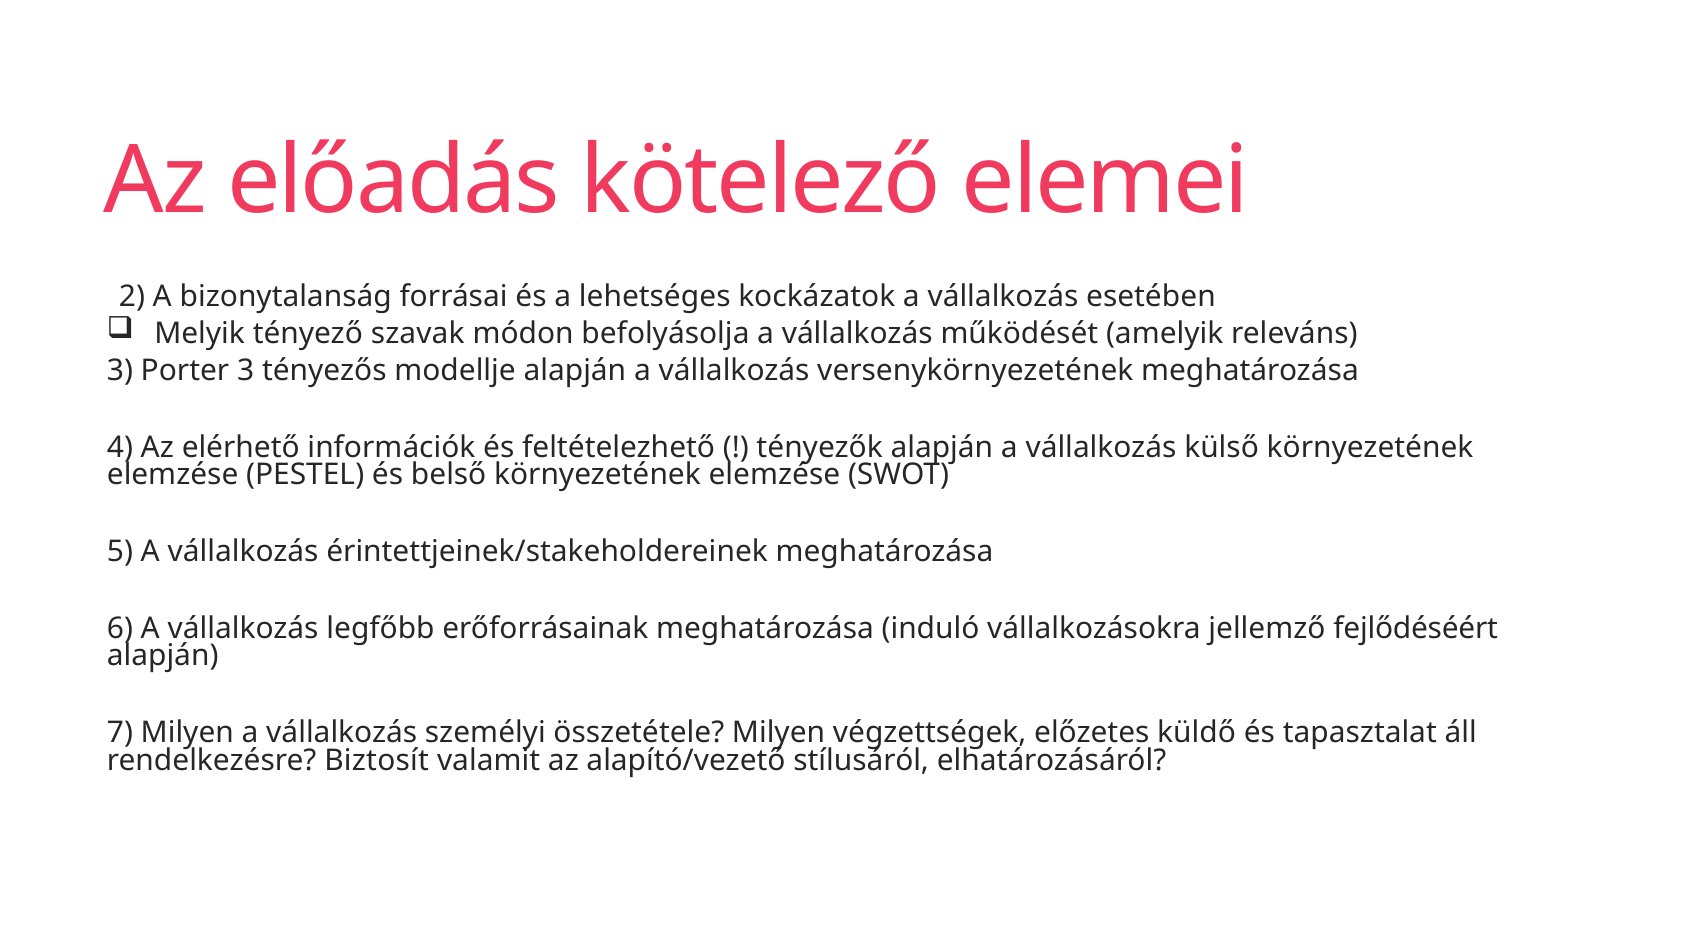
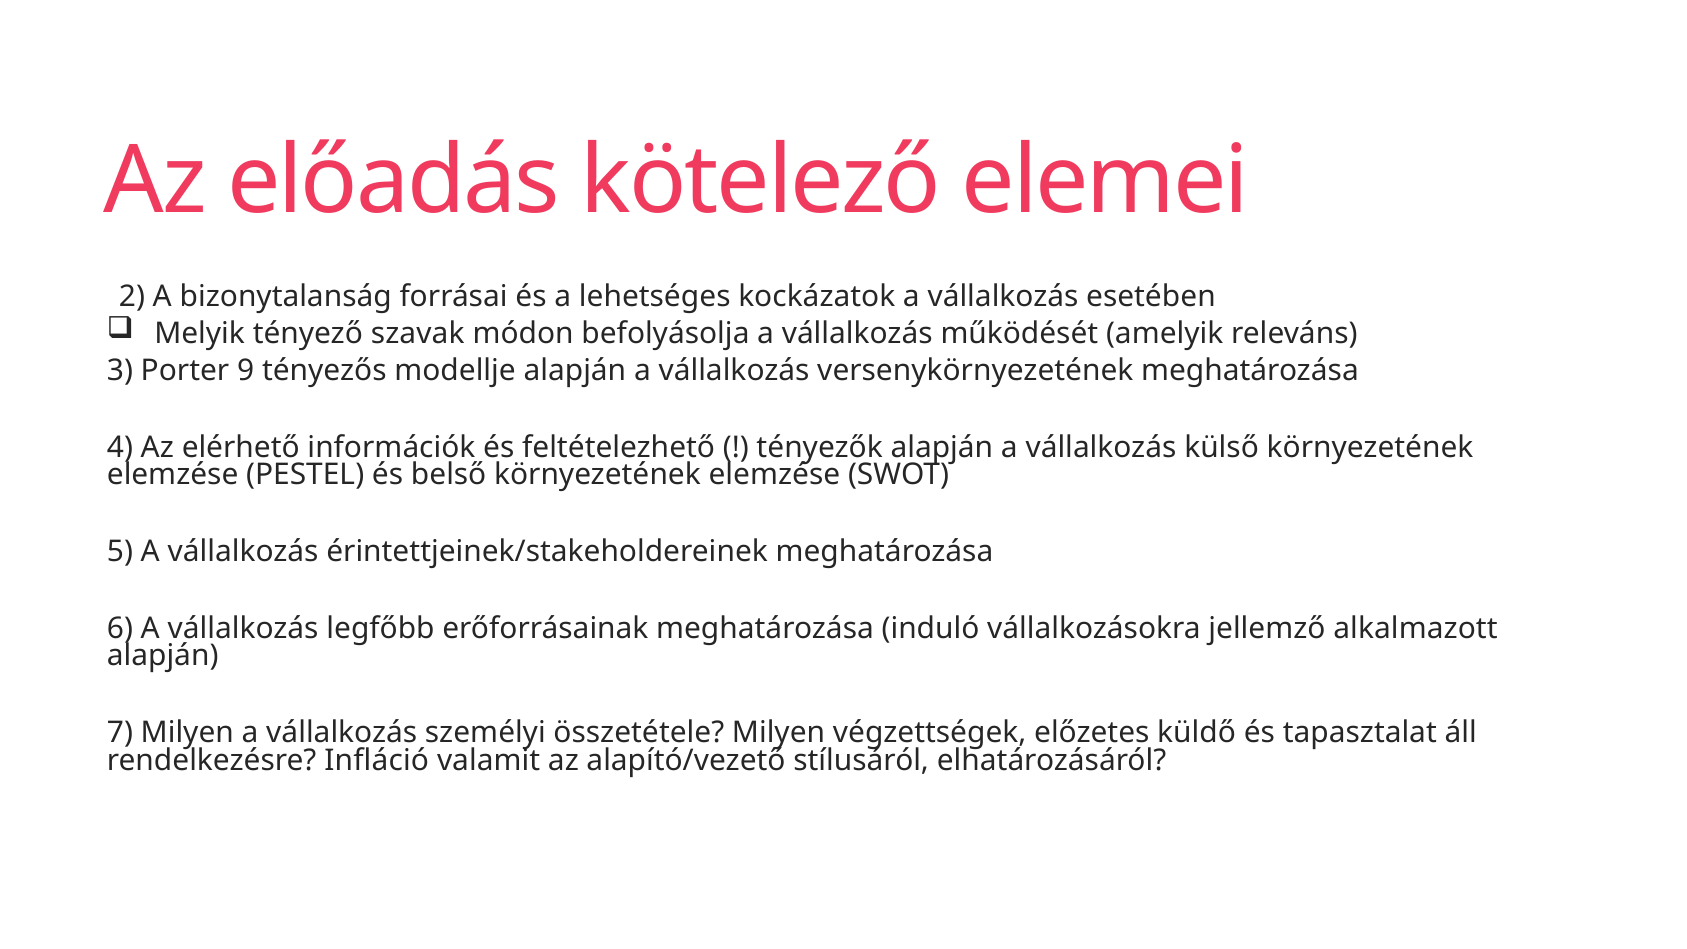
Porter 3: 3 -> 9
fejlődéséért: fejlődéséért -> alkalmazott
Biztosít: Biztosít -> Infláció
